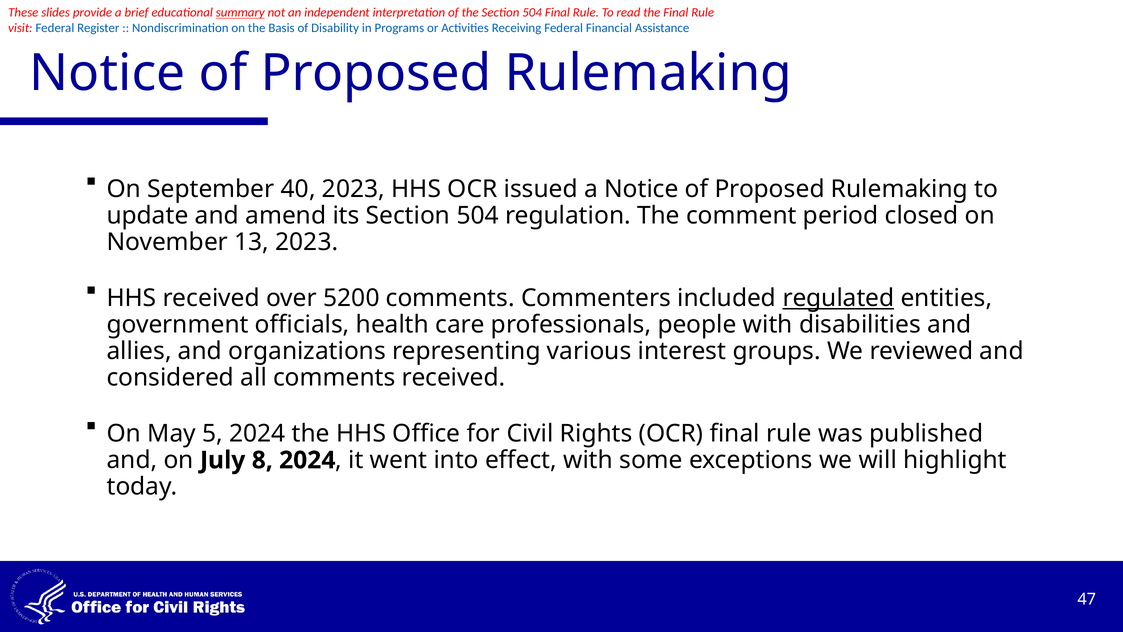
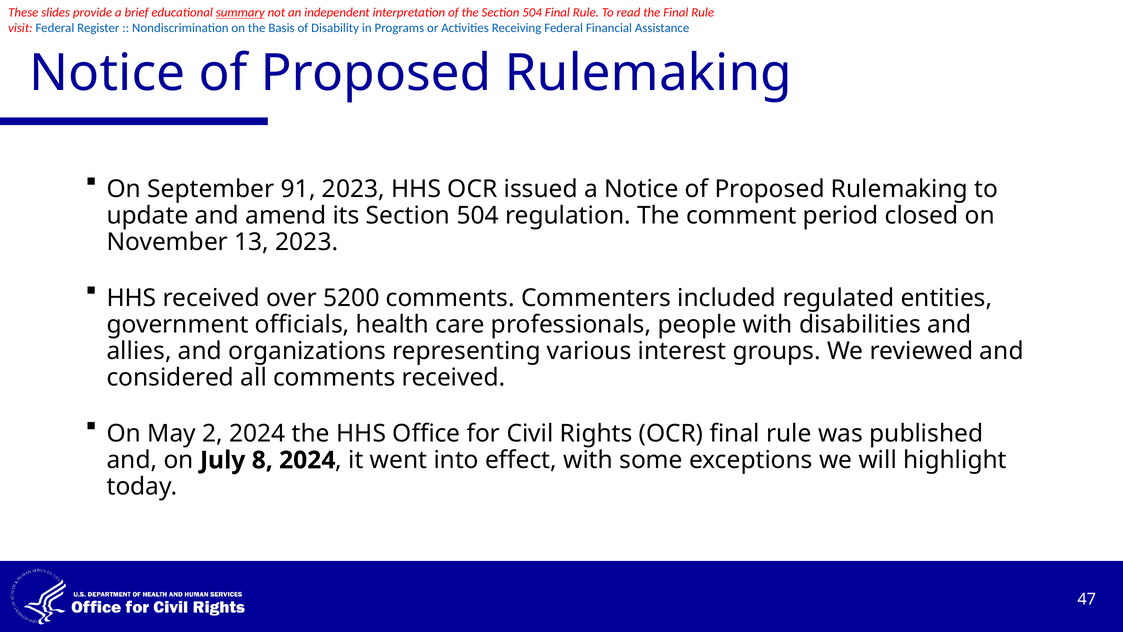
40: 40 -> 91
regulated underline: present -> none
5: 5 -> 2
